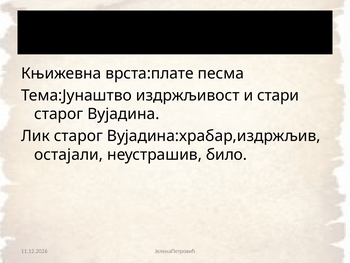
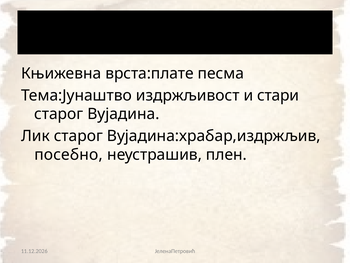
остајали: остајали -> посебно
било: било -> плен
